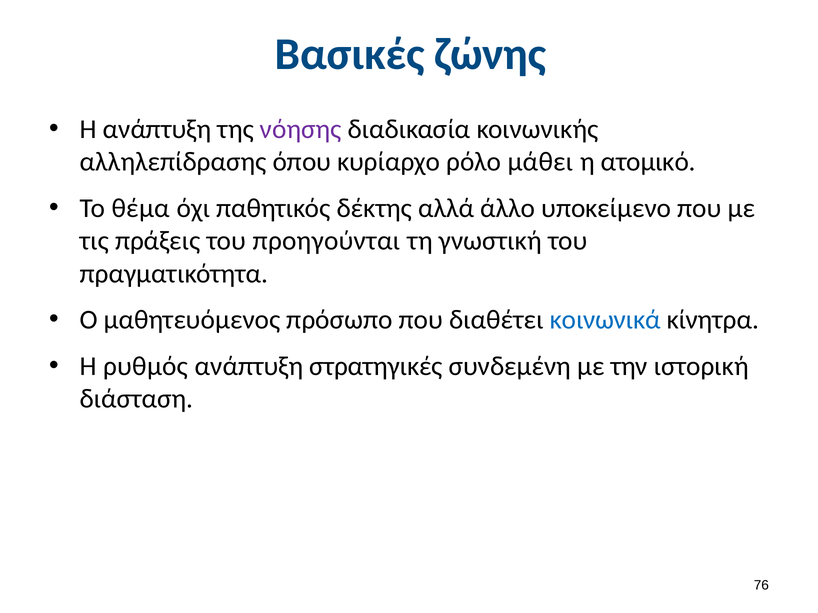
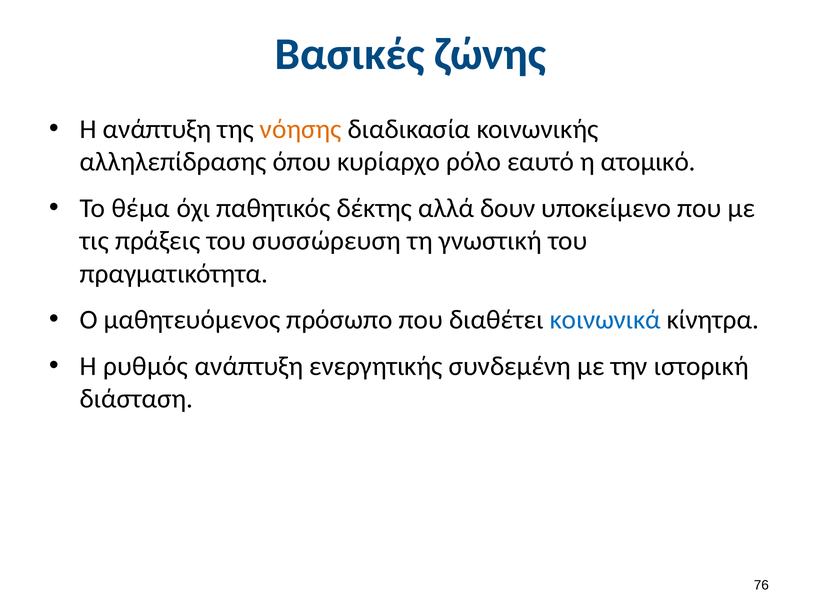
νόησης colour: purple -> orange
μάθει: μάθει -> εαυτό
άλλο: άλλο -> δουν
προηγούνται: προηγούνται -> συσσώρευση
στρατηγικές: στρατηγικές -> ενεργητικής
